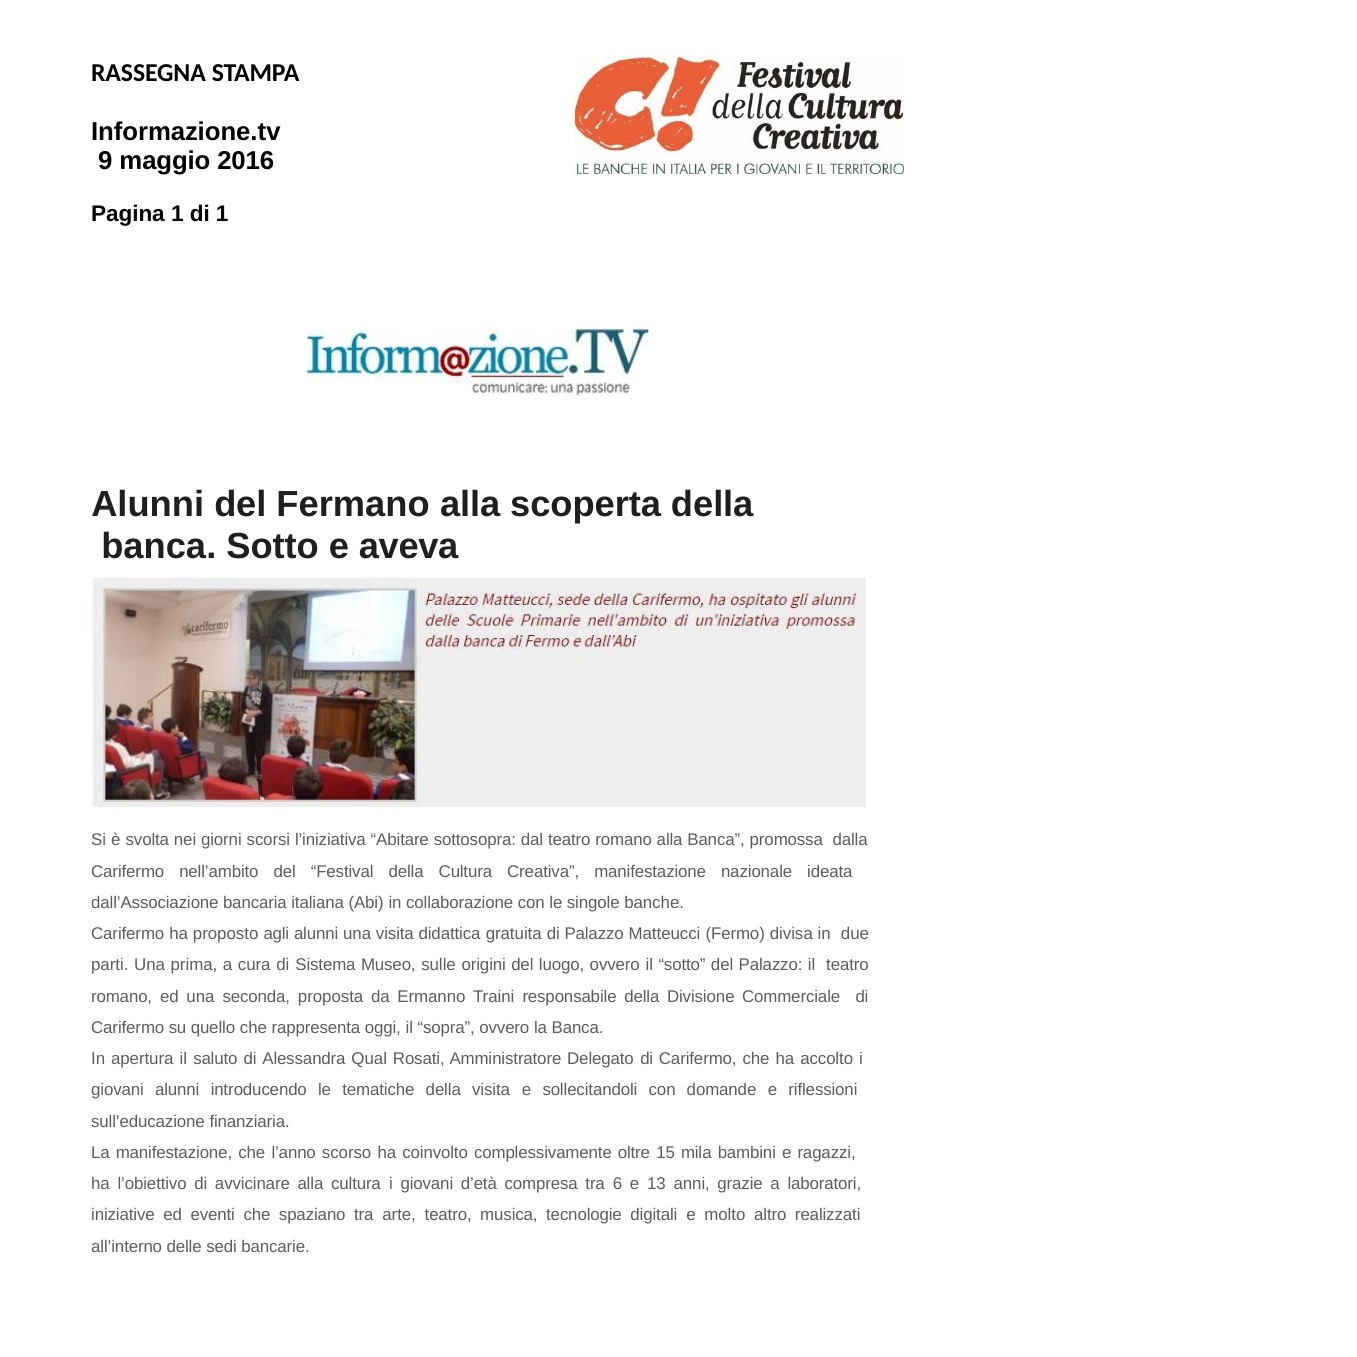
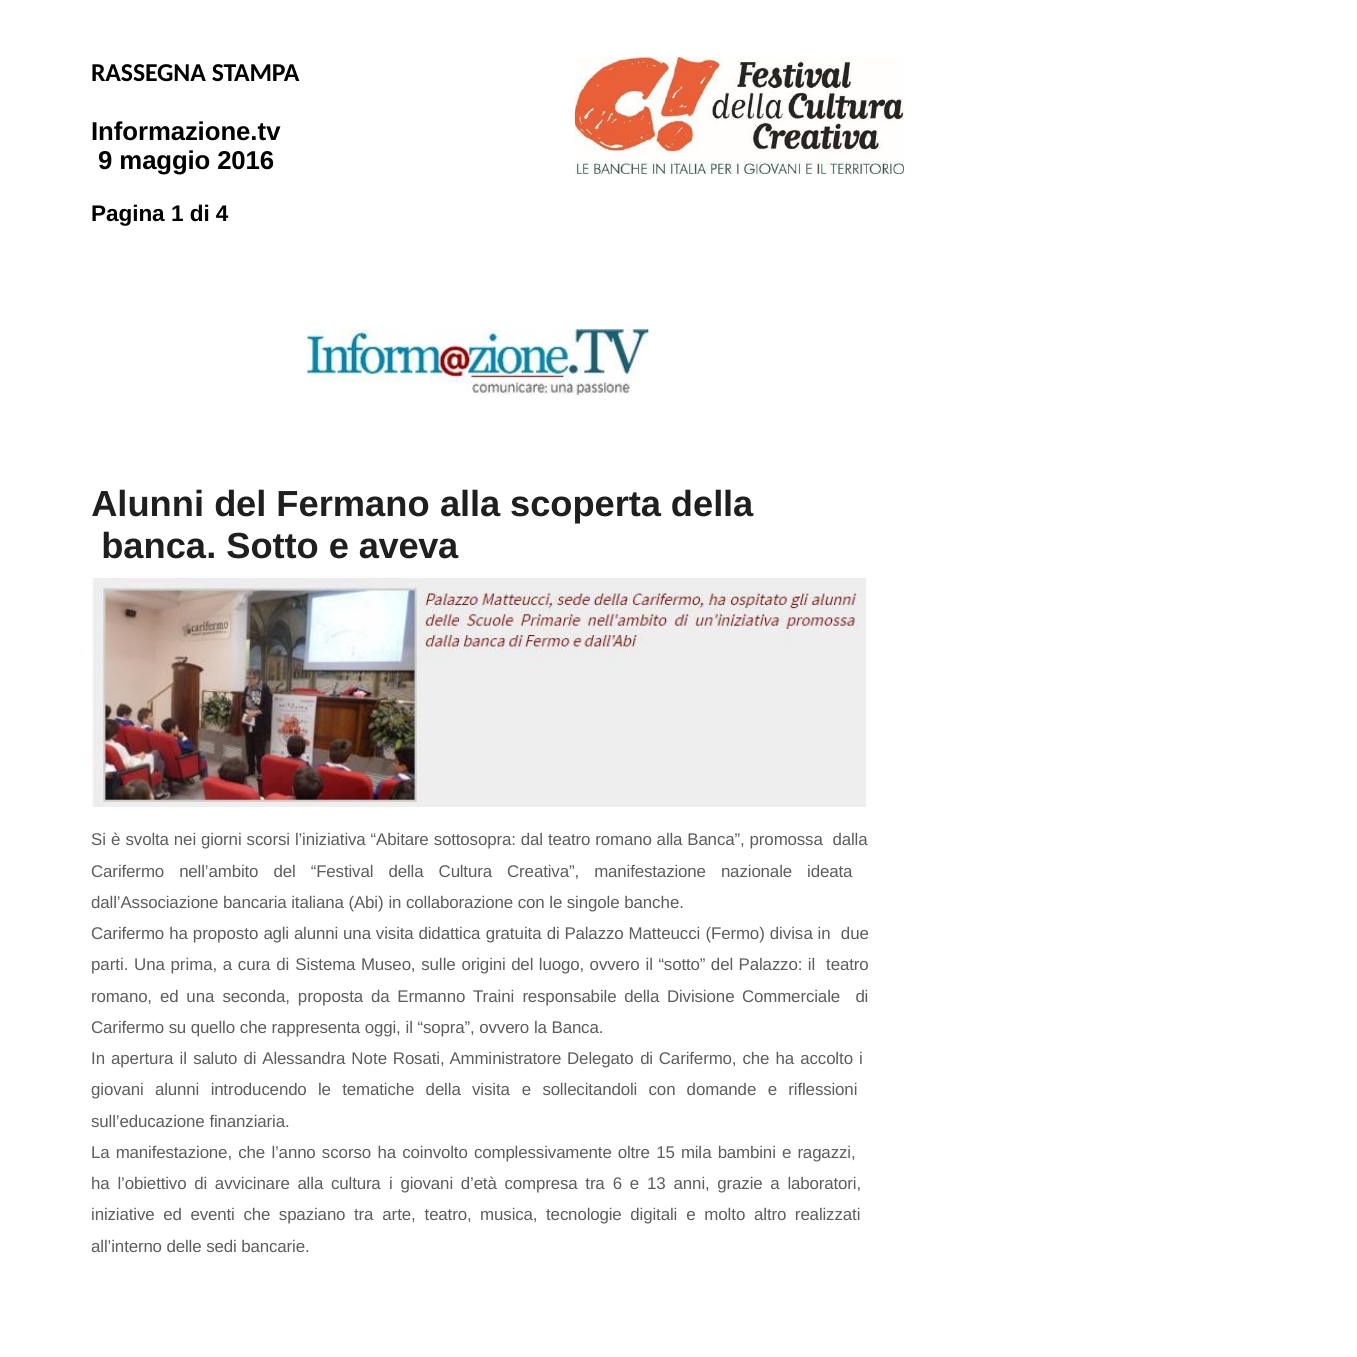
di 1: 1 -> 4
Qual: Qual -> Note
